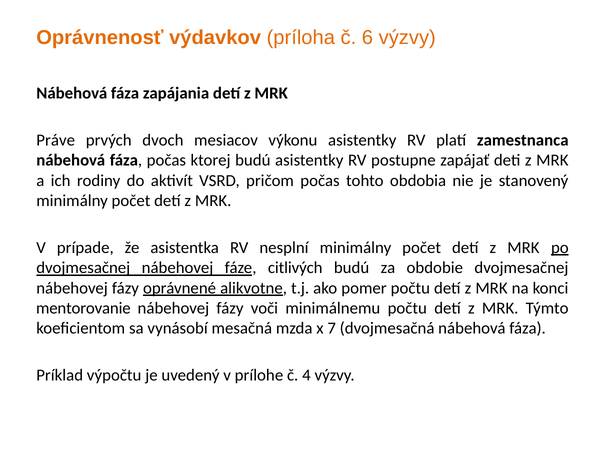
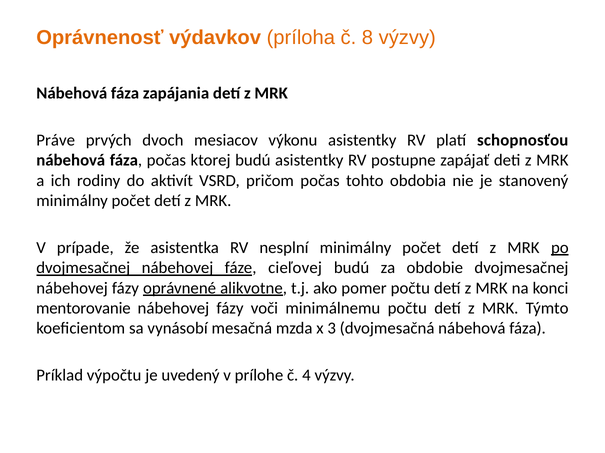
6: 6 -> 8
zamestnanca: zamestnanca -> schopnosťou
citlivých: citlivých -> cieľovej
7: 7 -> 3
